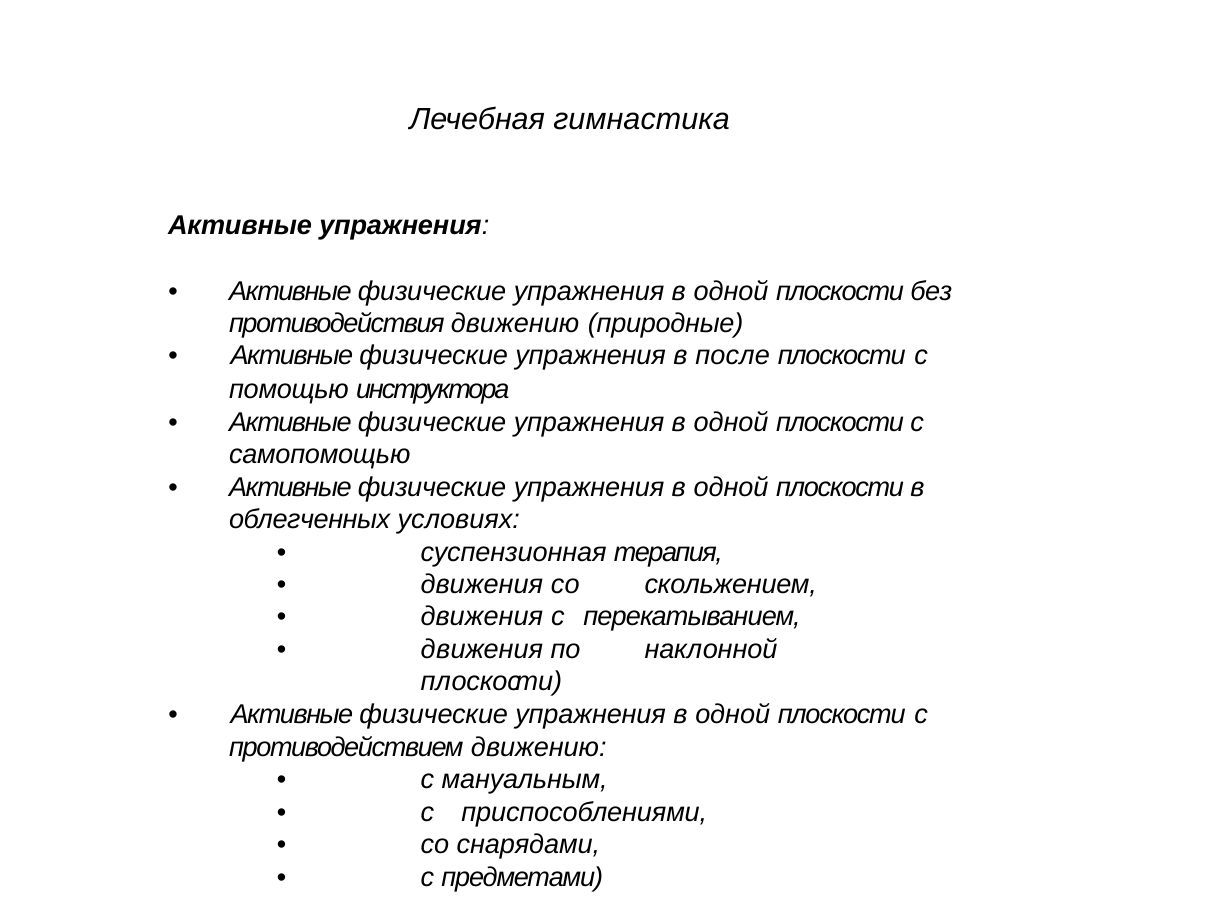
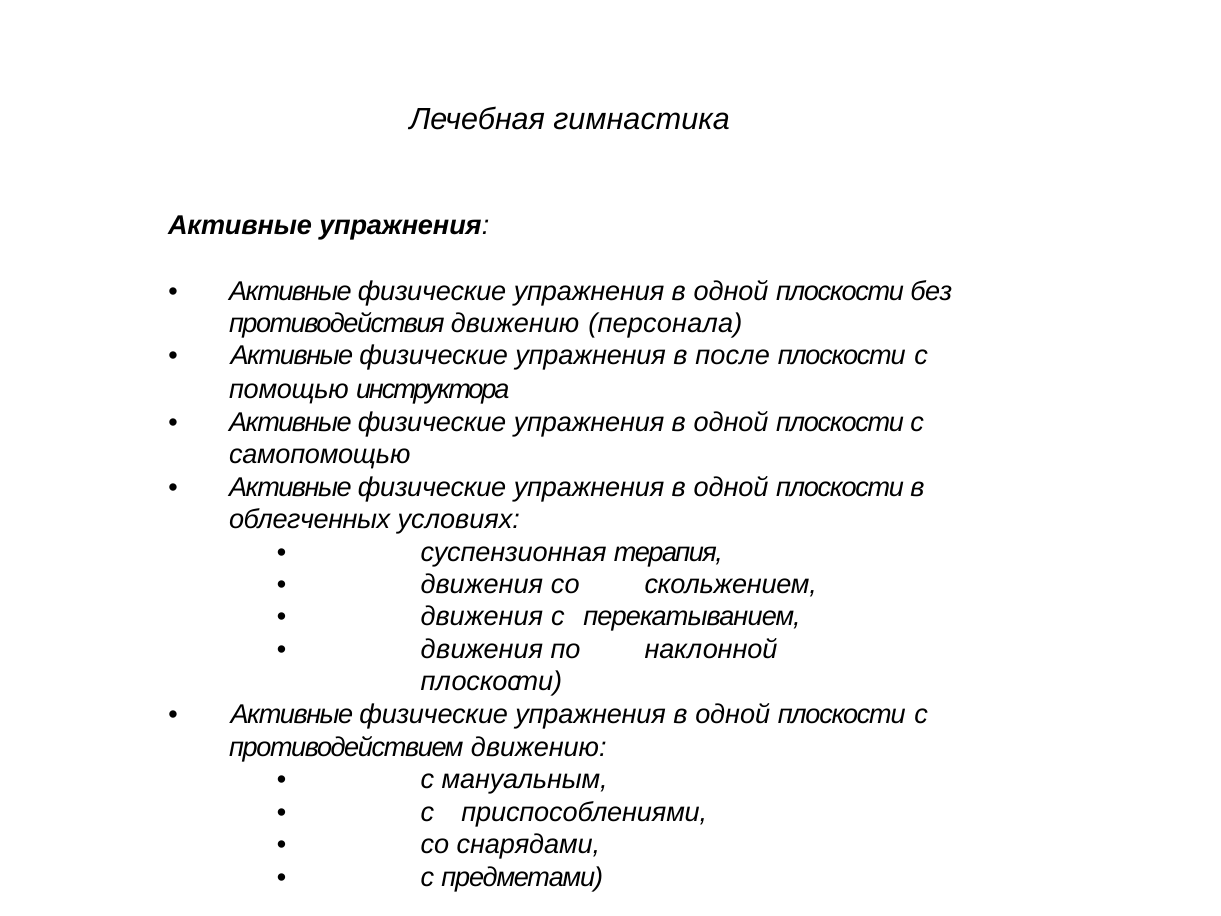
природные: природные -> персонала
